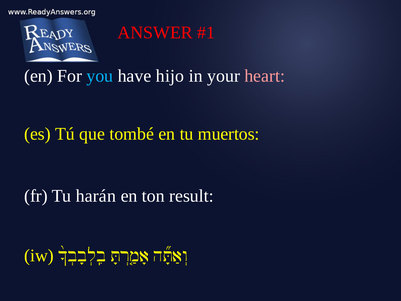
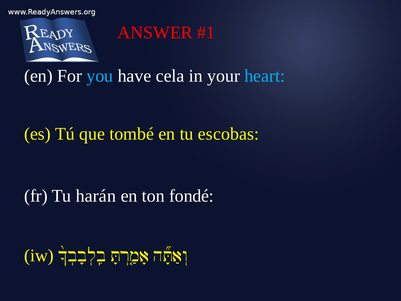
hijo: hijo -> cela
heart colour: pink -> light blue
muertos: muertos -> escobas
result: result -> fondé
